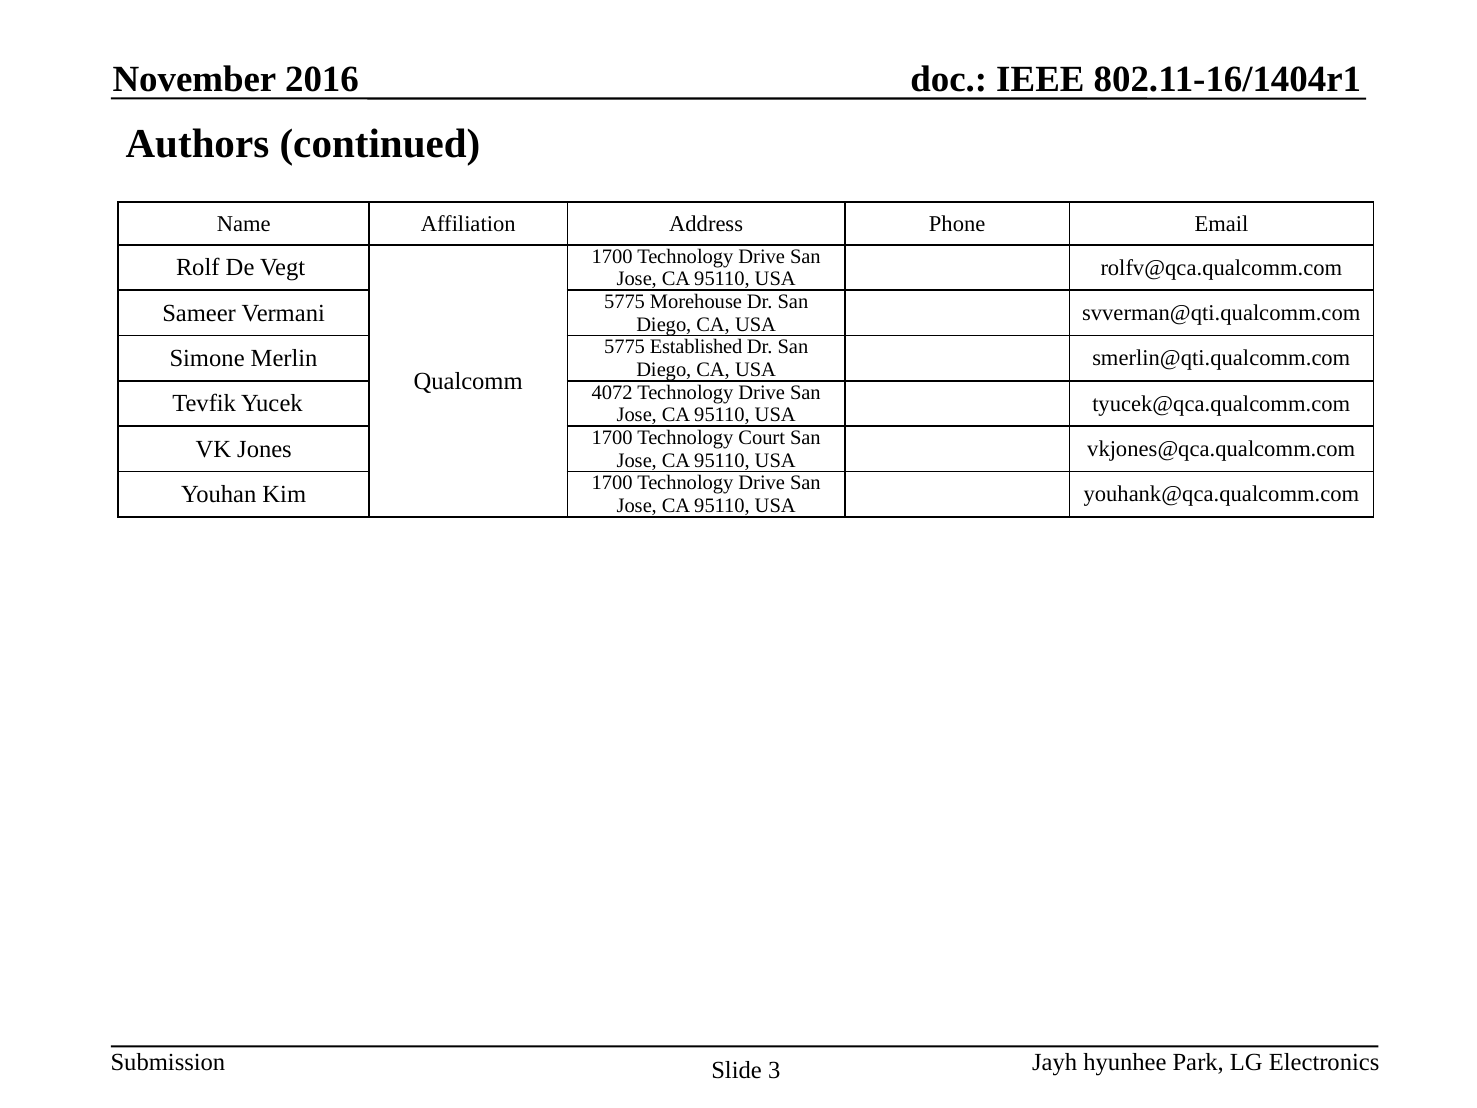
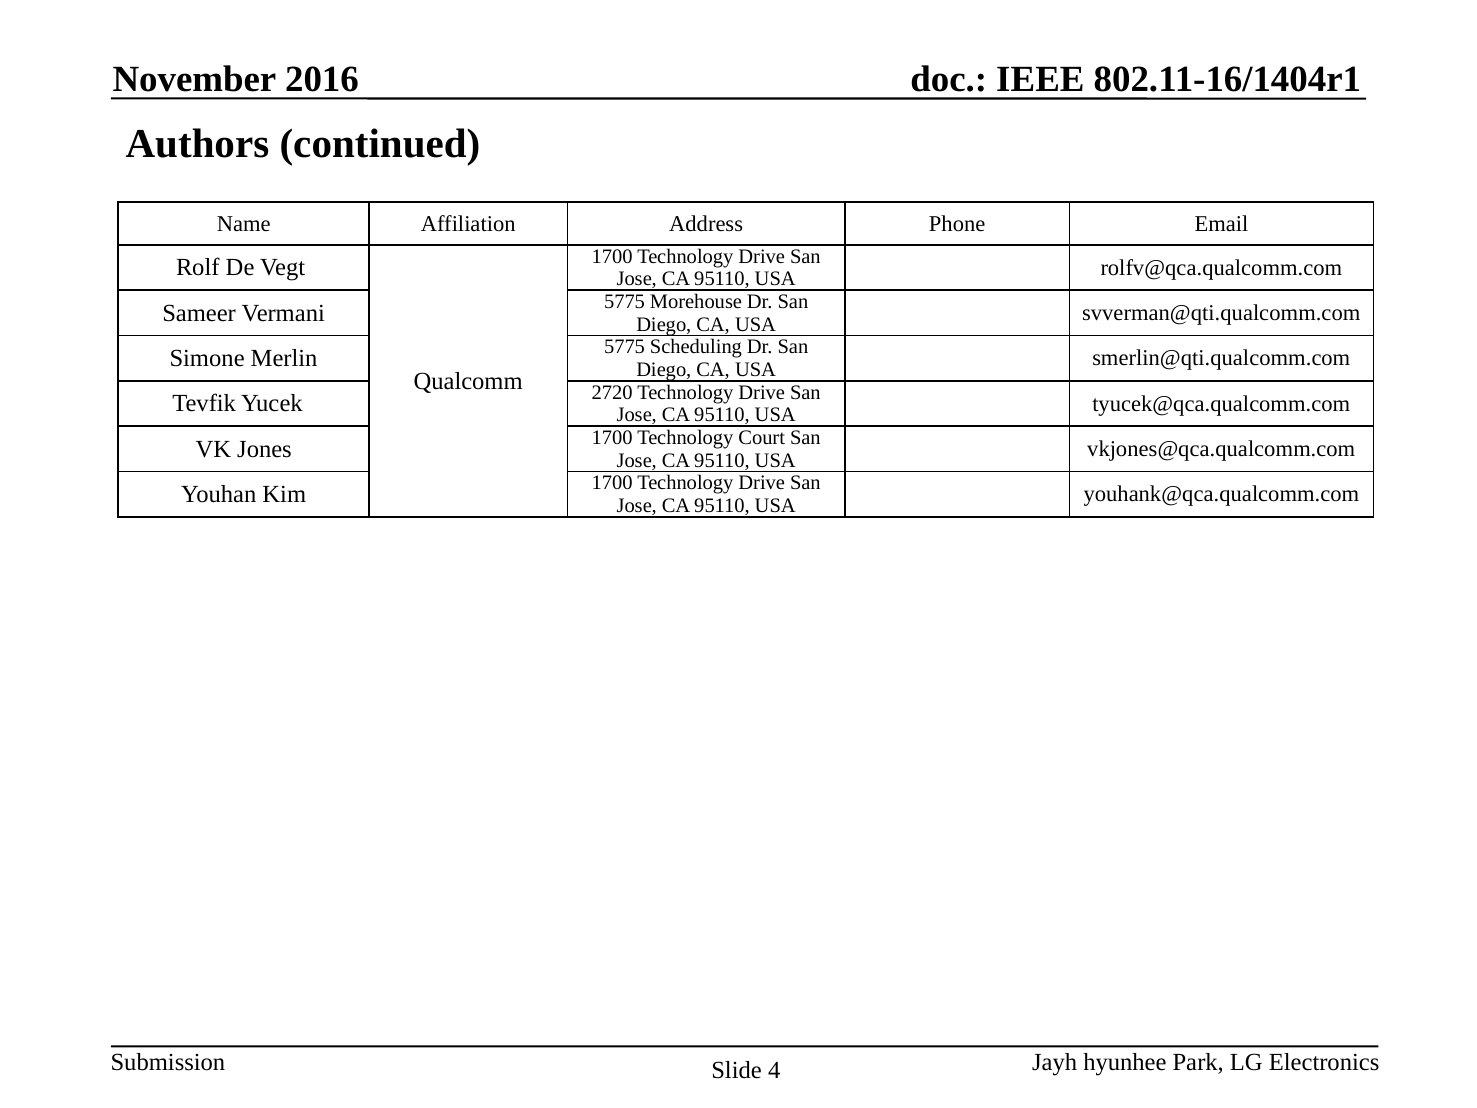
Established: Established -> Scheduling
4072: 4072 -> 2720
3: 3 -> 4
